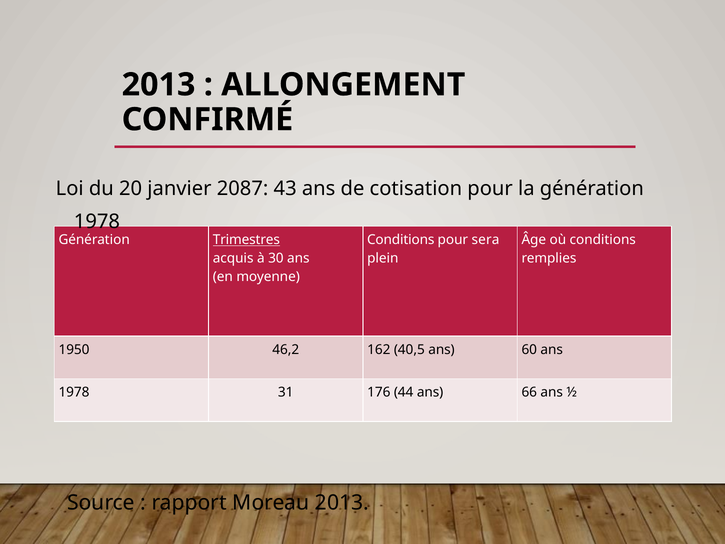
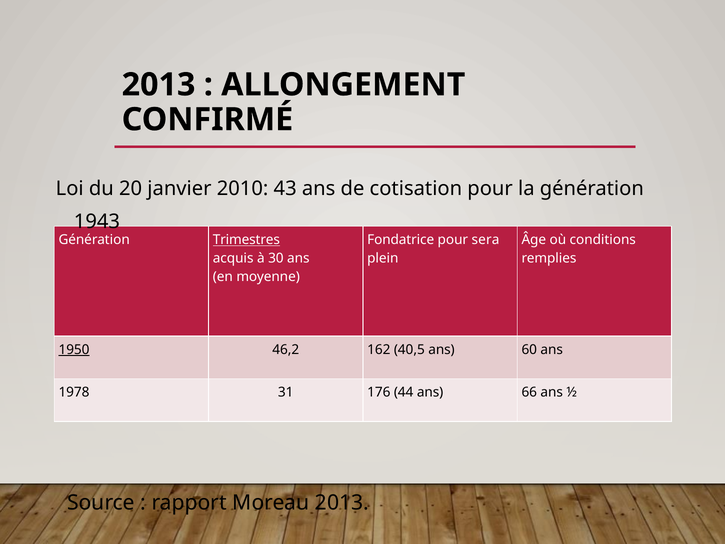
2087: 2087 -> 2010
1978 at (97, 222): 1978 -> 1943
Conditions at (401, 240): Conditions -> Fondatrice
1950 underline: none -> present
